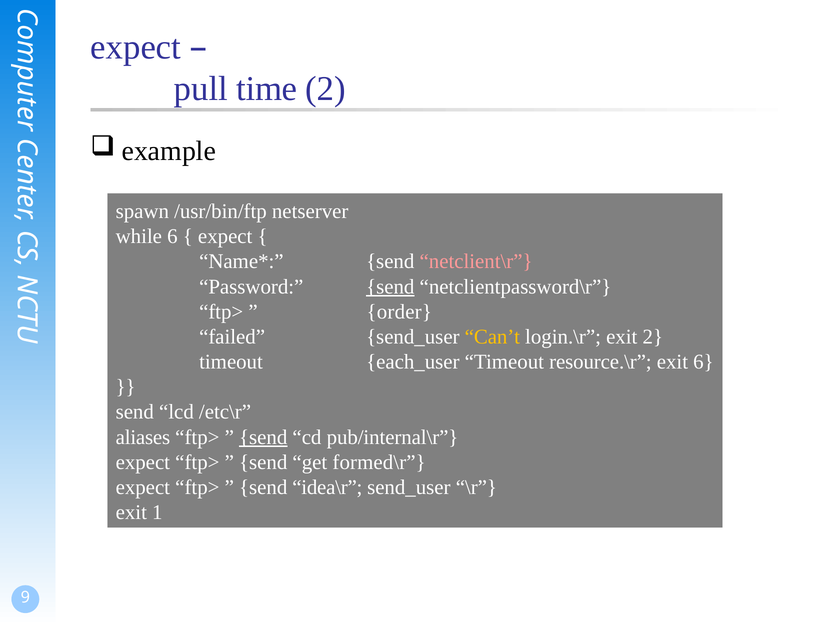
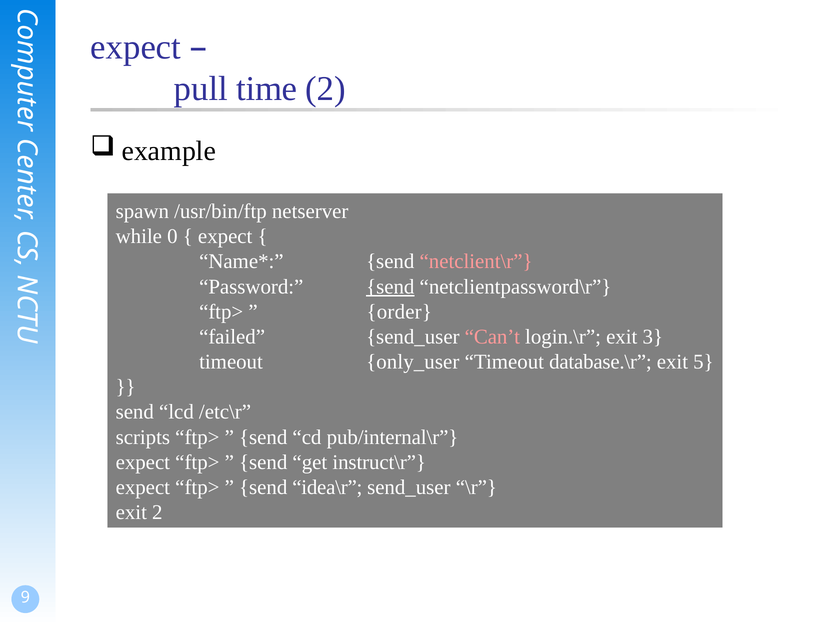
while 6: 6 -> 0
Can’t colour: yellow -> pink
exit 2: 2 -> 3
each_user: each_user -> only_user
resource.\r: resource.\r -> database.\r
exit 6: 6 -> 5
aliases: aliases -> scripts
send at (263, 437) underline: present -> none
formed\r: formed\r -> instruct\r
exit 1: 1 -> 2
